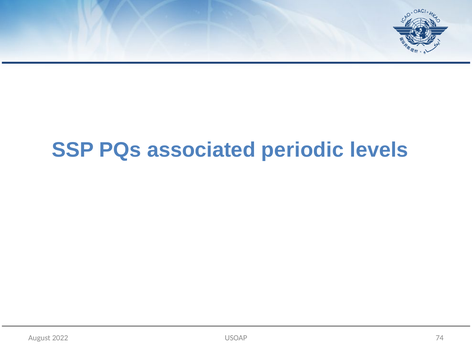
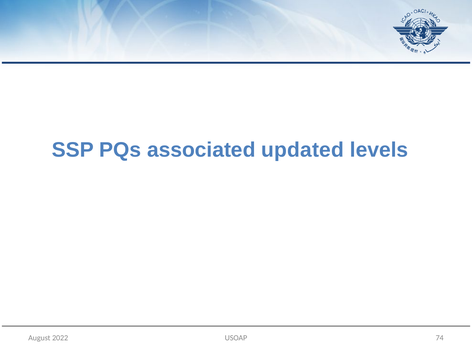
periodic: periodic -> updated
